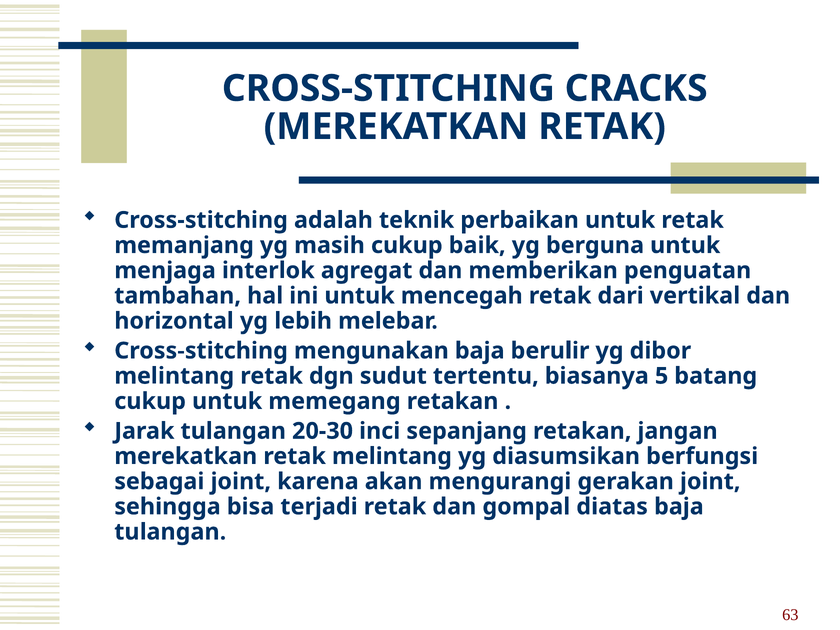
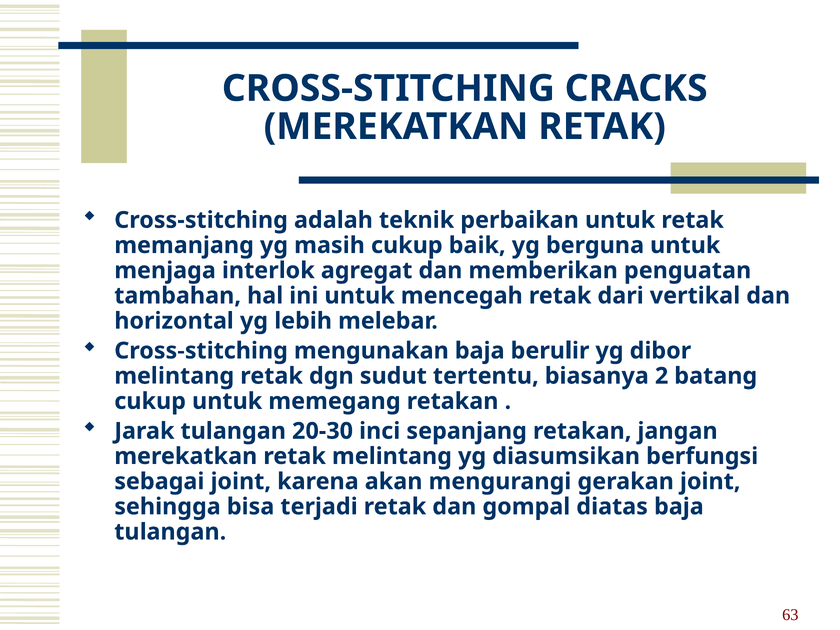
5: 5 -> 2
